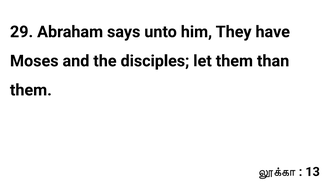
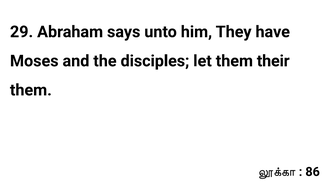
than: than -> their
13: 13 -> 86
